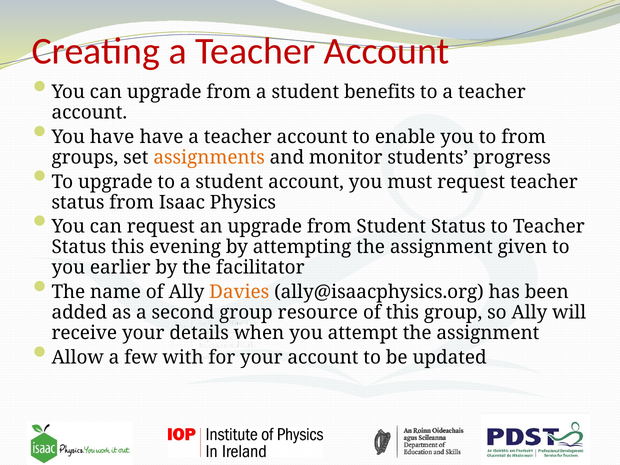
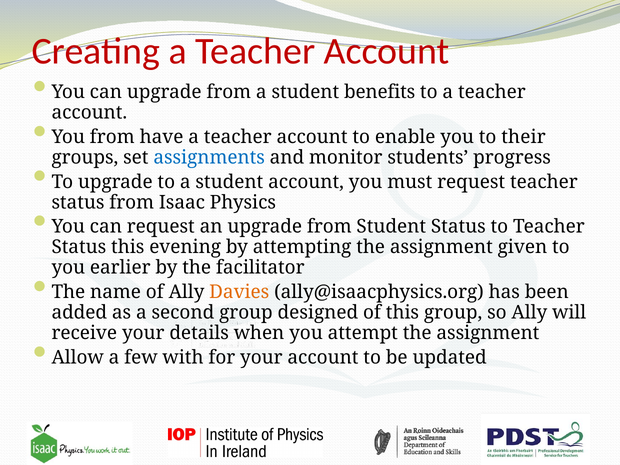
You have: have -> from
to from: from -> their
assignments colour: orange -> blue
resource: resource -> designed
